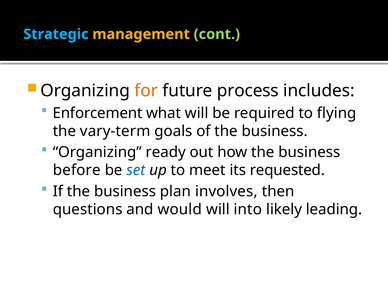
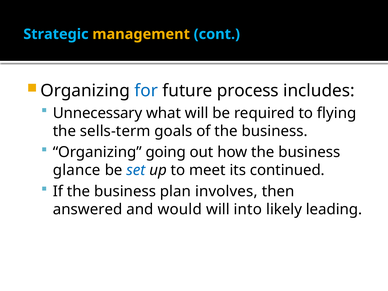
cont colour: light green -> light blue
for colour: orange -> blue
Enforcement: Enforcement -> Unnecessary
vary-term: vary-term -> sells-term
ready: ready -> going
before: before -> glance
requested: requested -> continued
questions: questions -> answered
